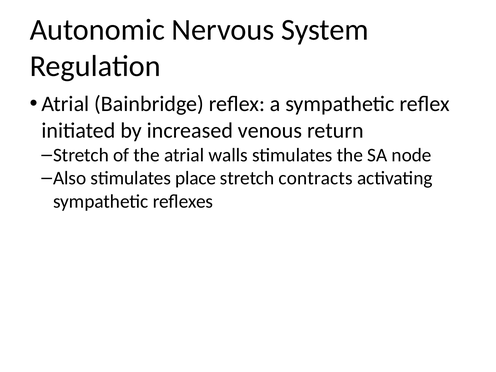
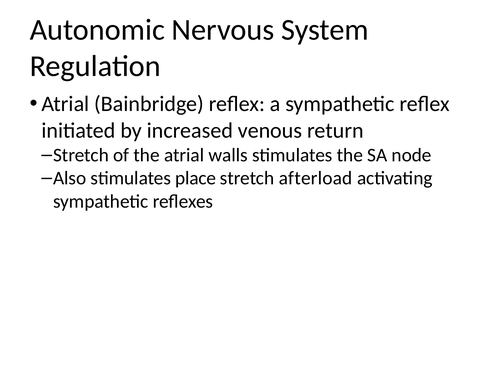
contracts: contracts -> afterload
